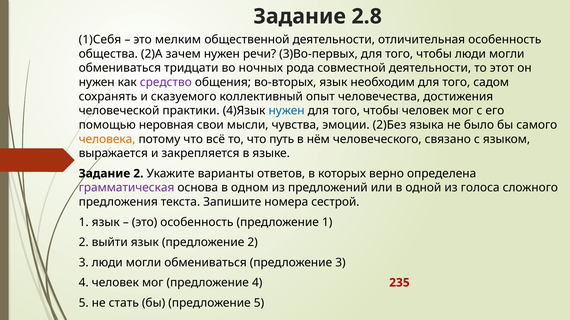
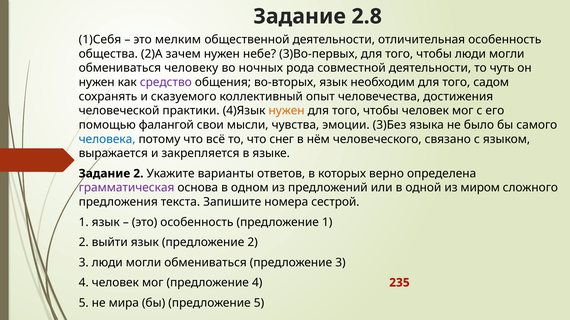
речи: речи -> небе
тридцати: тридцати -> человеку
этот: этот -> чуть
нужен at (287, 111) colour: blue -> orange
неровная: неровная -> фалангой
2)Без: 2)Без -> 3)Без
человека colour: orange -> blue
путь: путь -> снег
голоса: голоса -> миром
стать: стать -> мира
